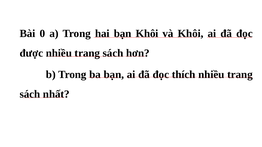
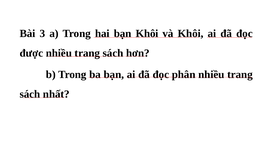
0: 0 -> 3
thích: thích -> phân
